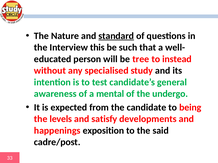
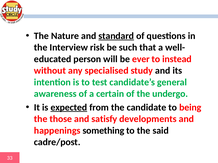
this: this -> risk
tree: tree -> ever
mental: mental -> certain
expected underline: none -> present
levels: levels -> those
exposition: exposition -> something
